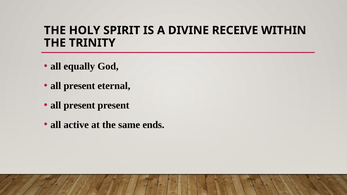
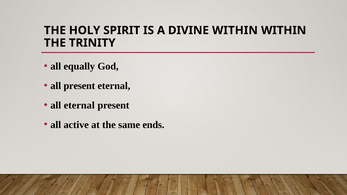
DIVINE RECEIVE: RECEIVE -> WITHIN
present at (79, 105): present -> eternal
